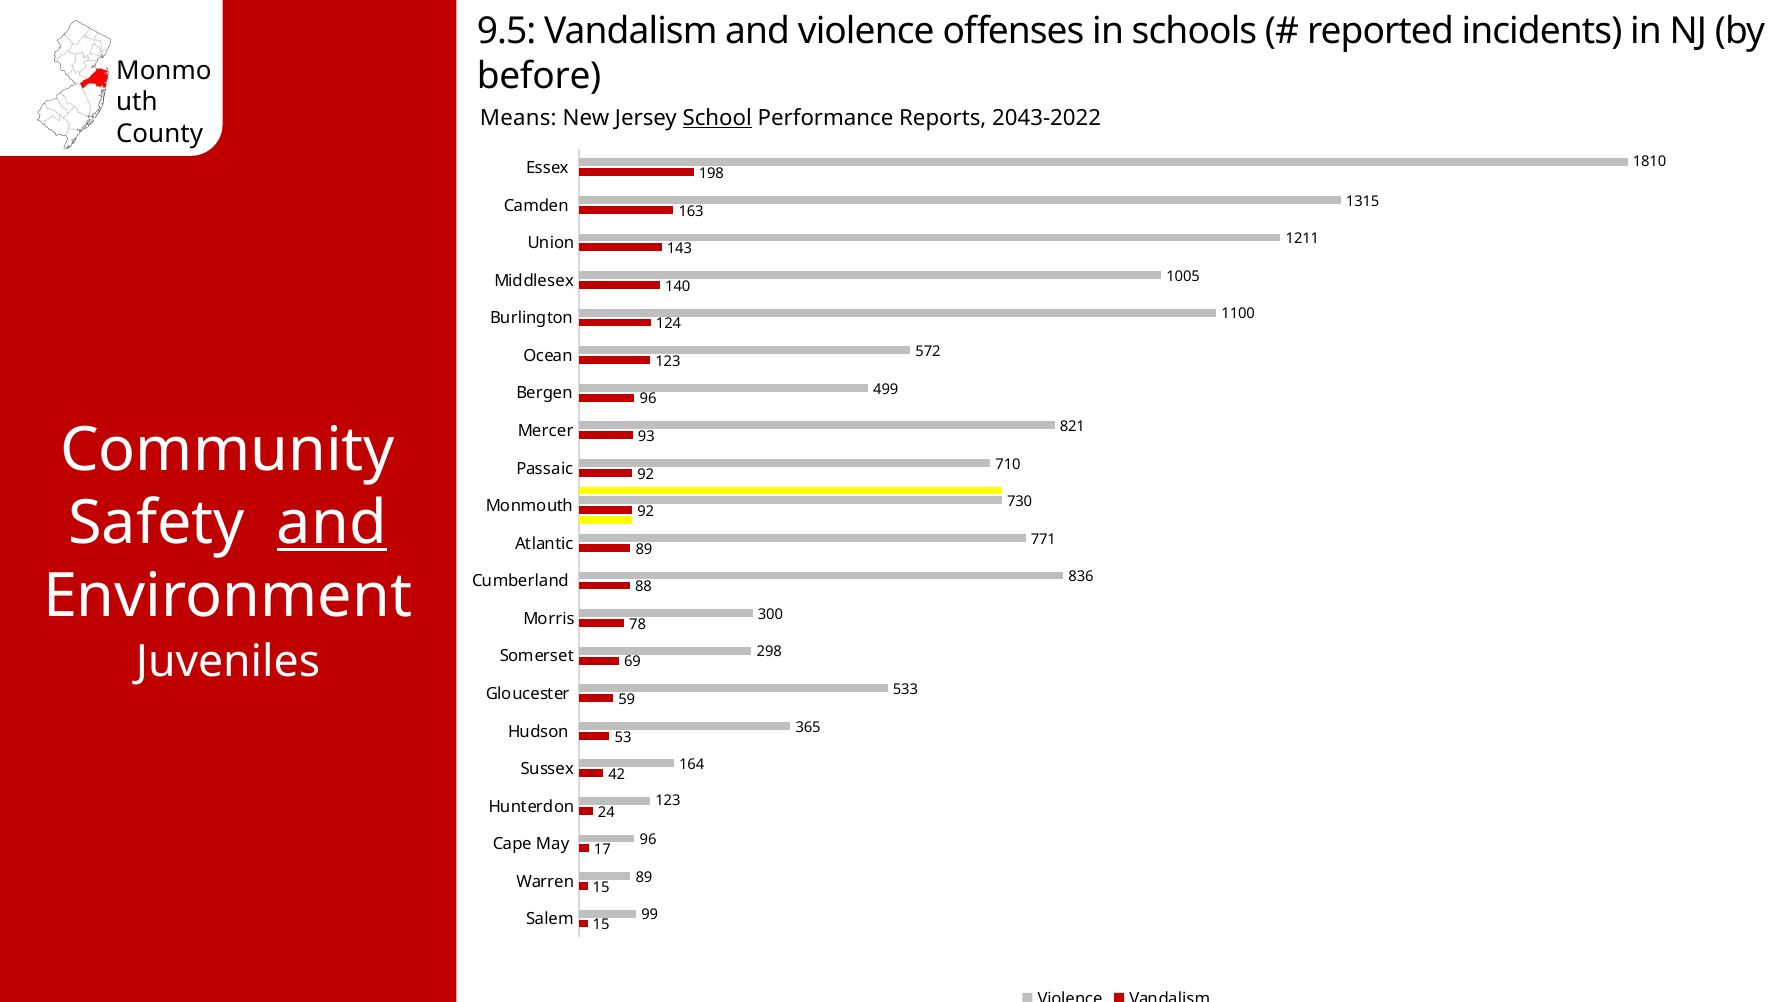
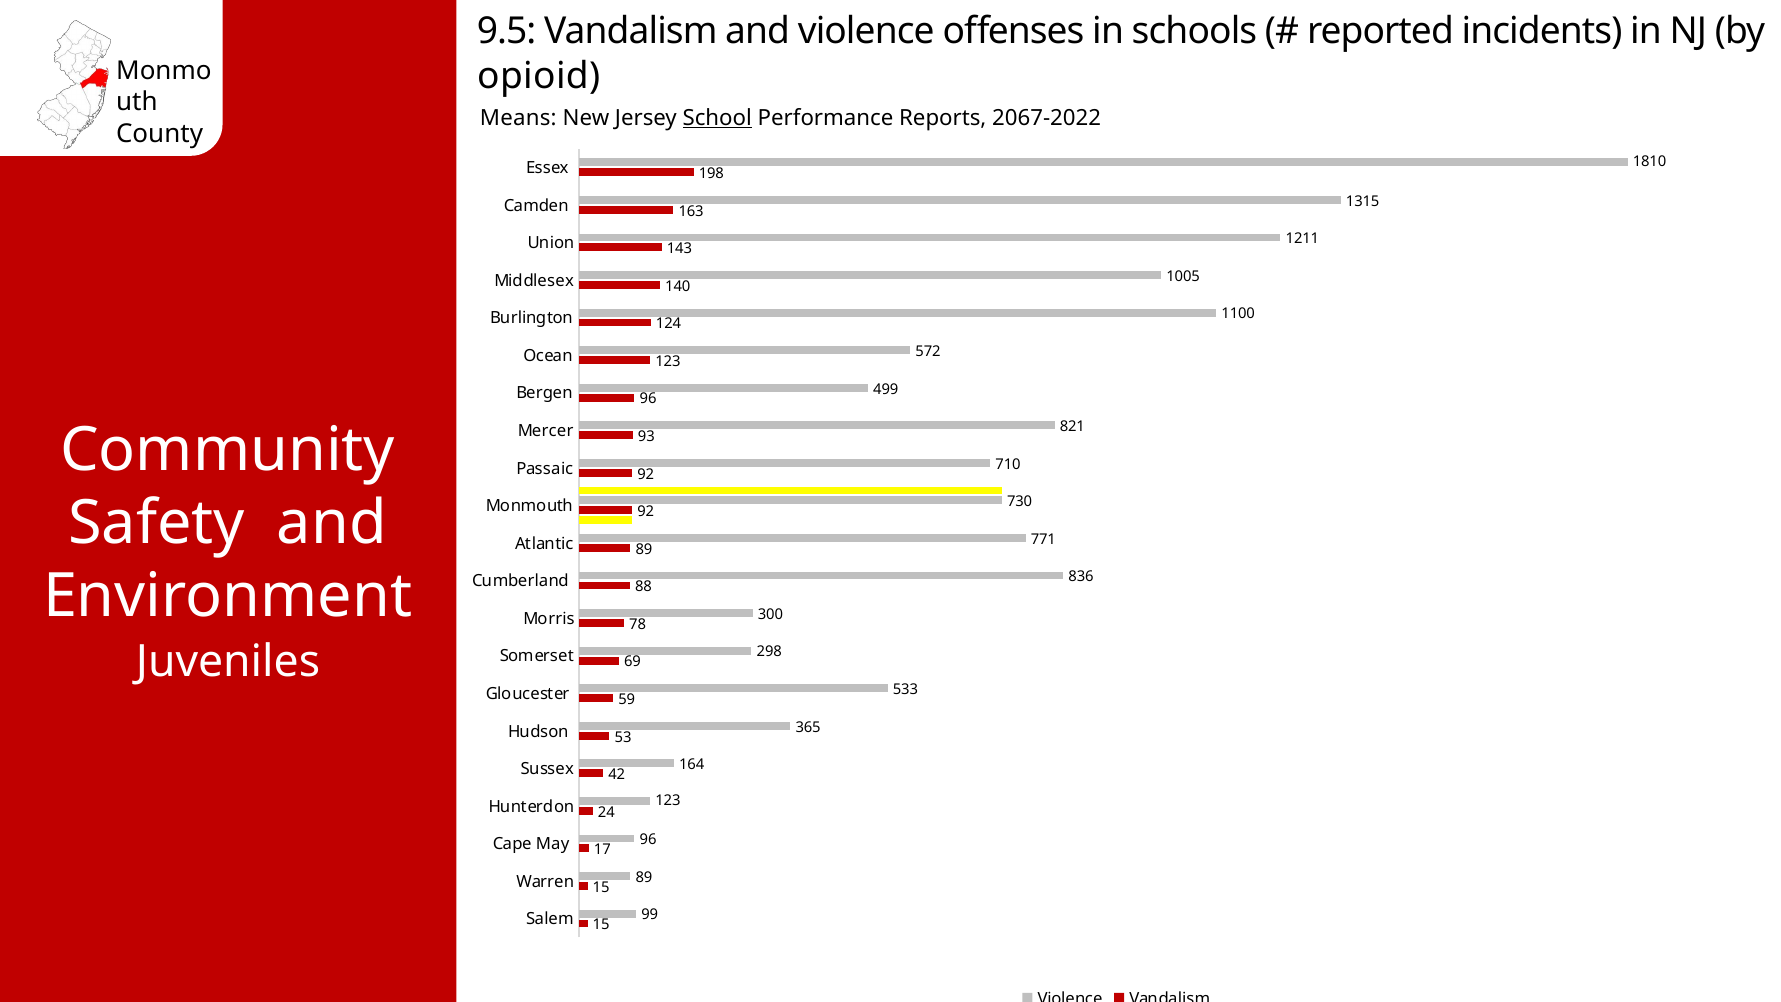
before: before -> opioid
2043-2022: 2043-2022 -> 2067-2022
and at (332, 523) underline: present -> none
